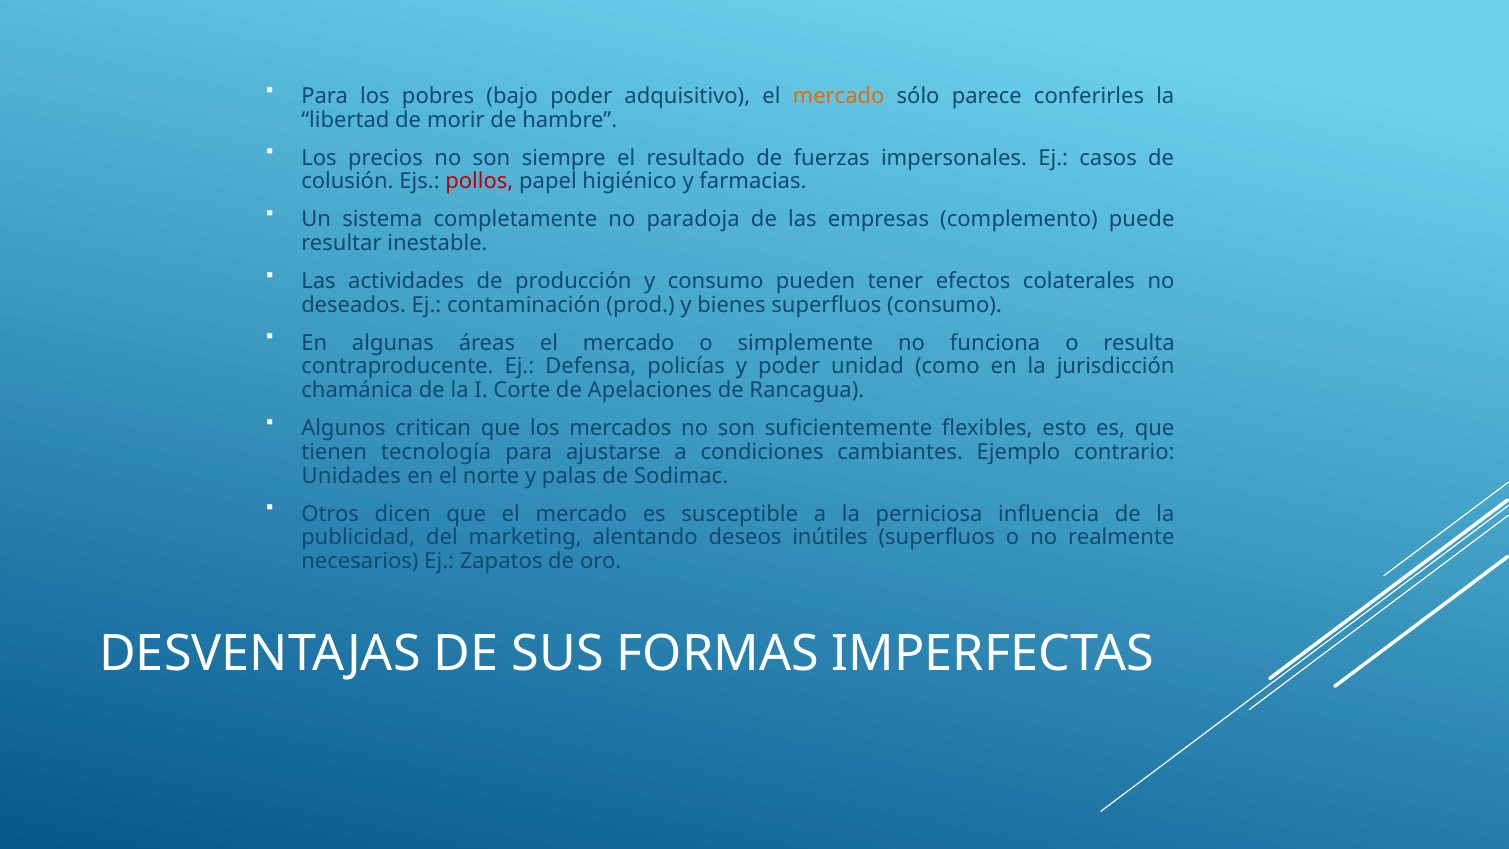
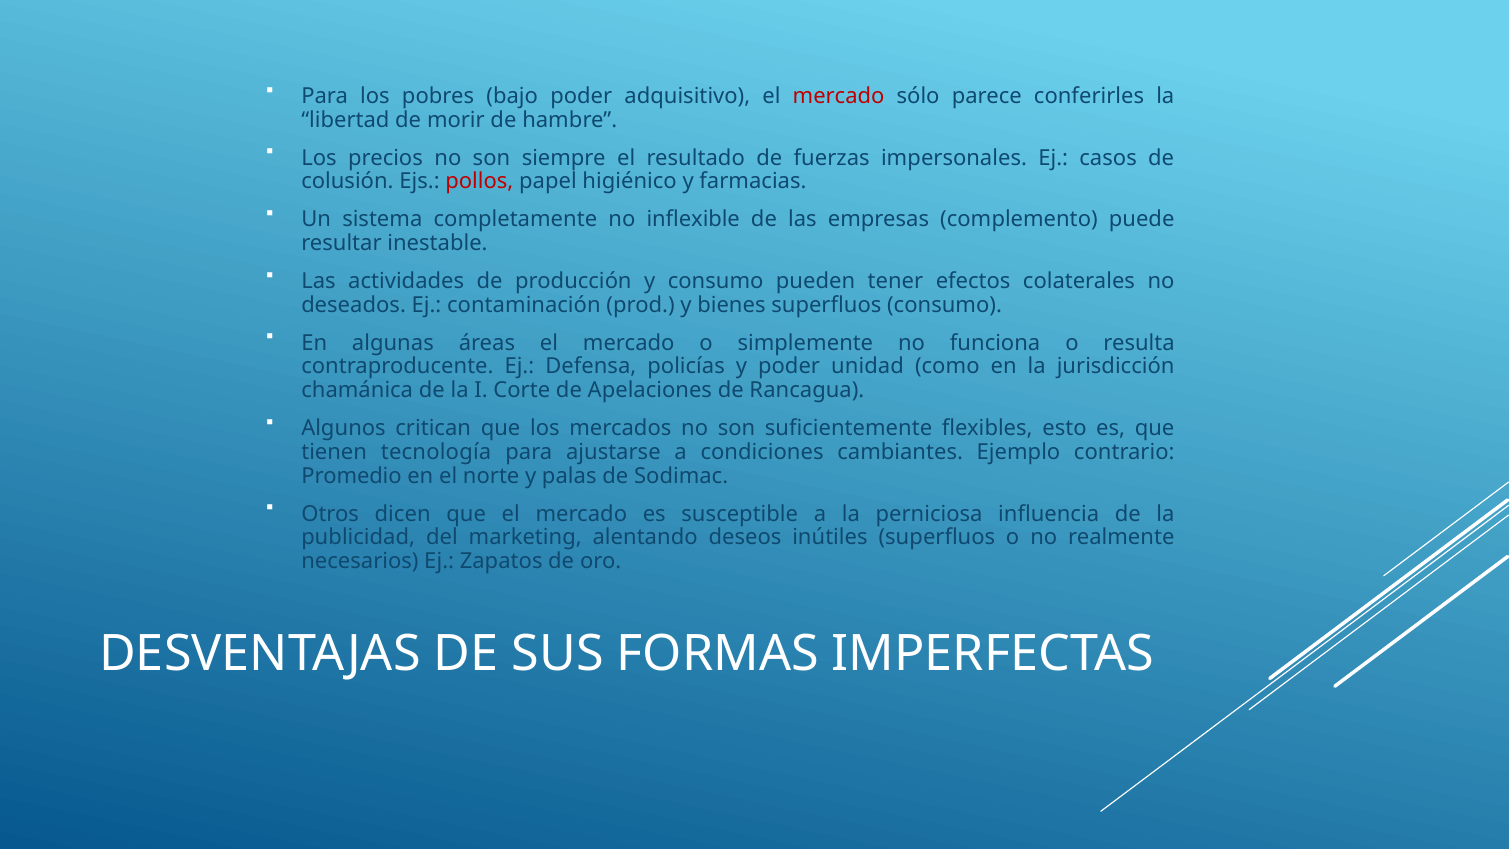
mercado at (839, 96) colour: orange -> red
paradoja: paradoja -> inflexible
Unidades: Unidades -> Promedio
